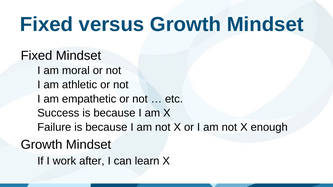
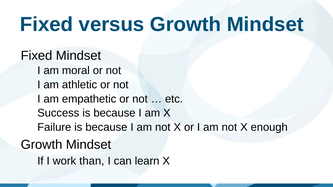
after: after -> than
